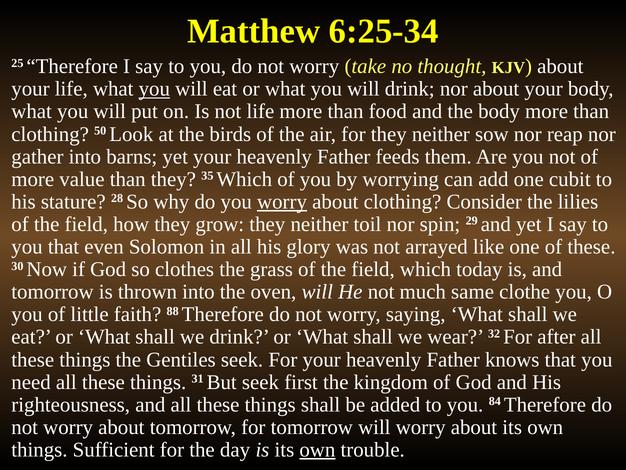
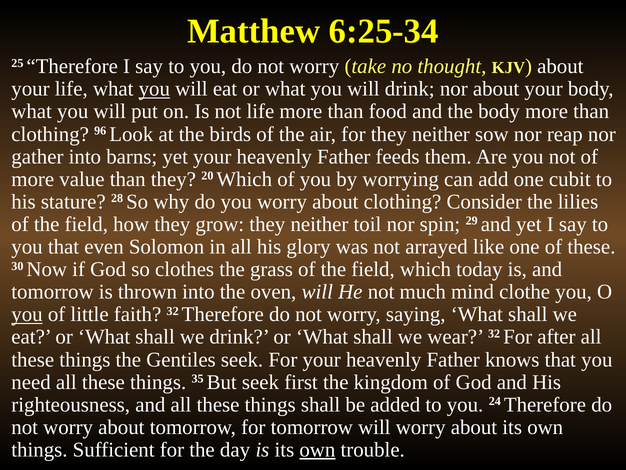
50: 50 -> 96
35: 35 -> 20
worry at (282, 202) underline: present -> none
same: same -> mind
you at (27, 314) underline: none -> present
faith 88: 88 -> 32
31: 31 -> 35
84: 84 -> 24
